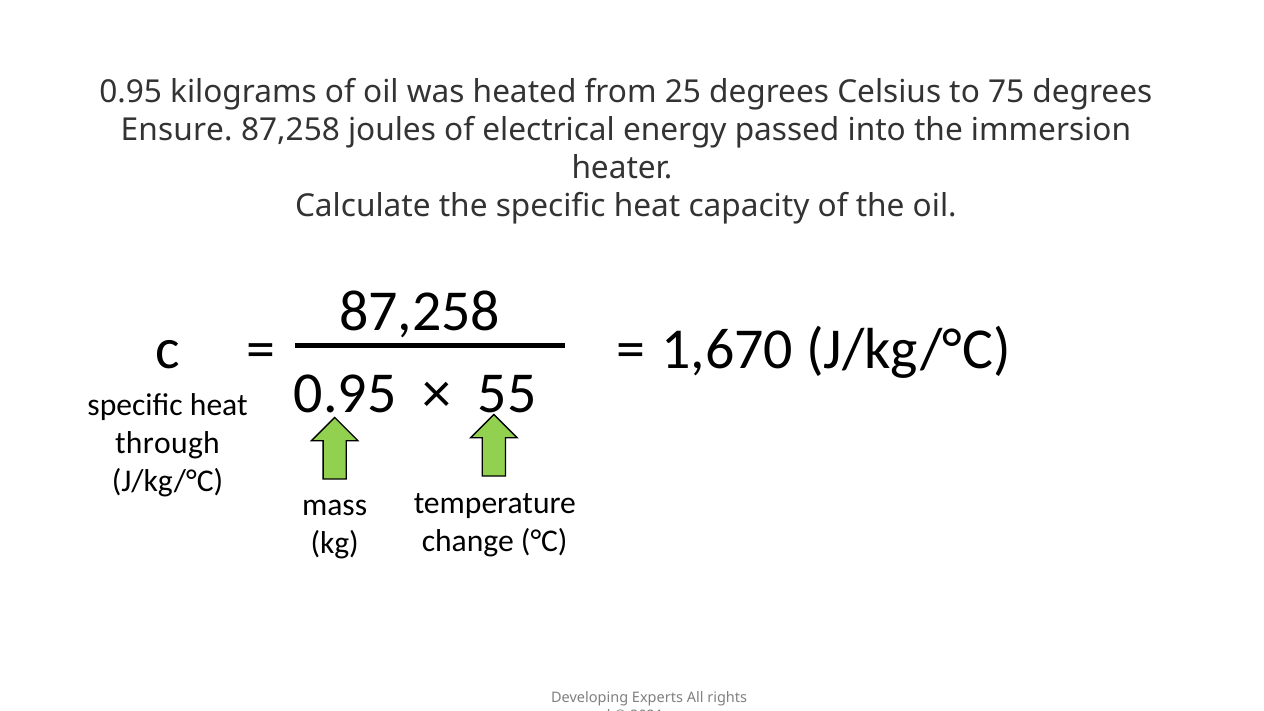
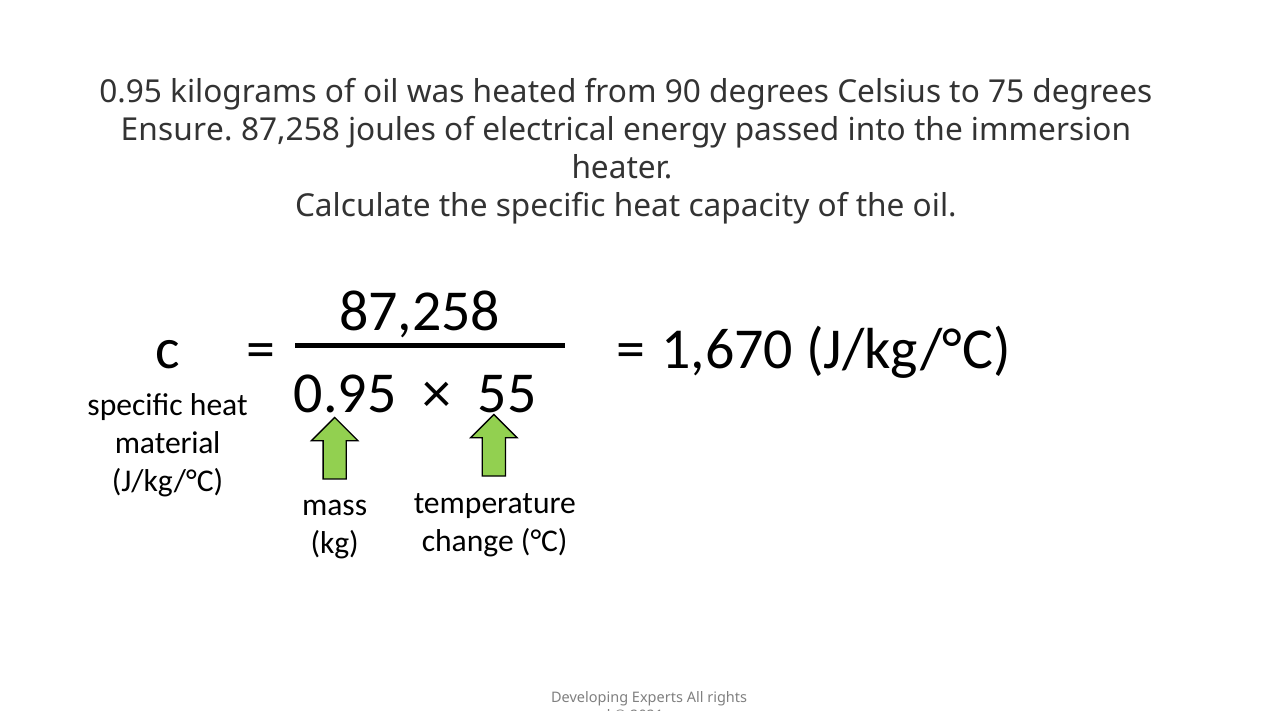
25: 25 -> 90
through: through -> material
